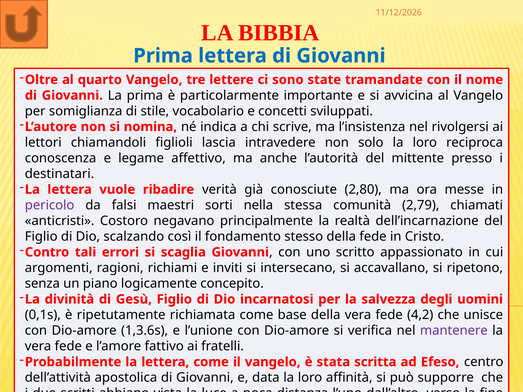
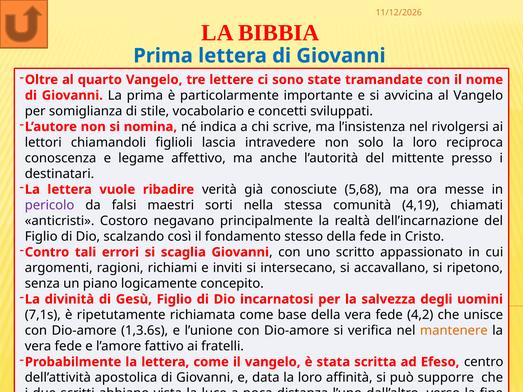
2,80: 2,80 -> 5,68
2,79: 2,79 -> 4,19
0,1s: 0,1s -> 7,1s
mantenere colour: purple -> orange
